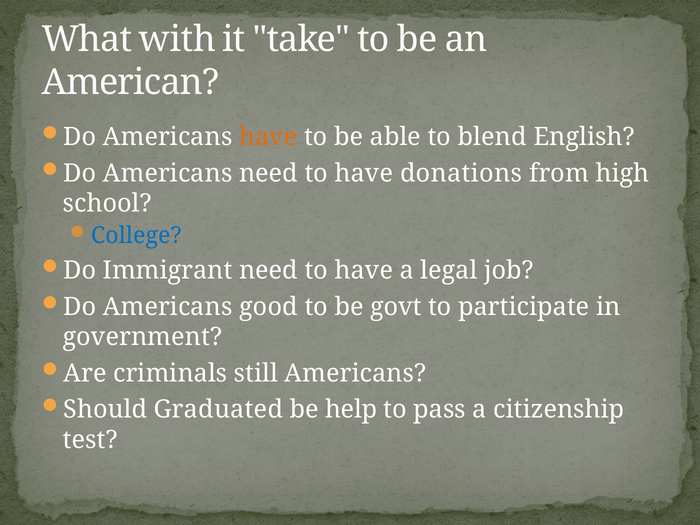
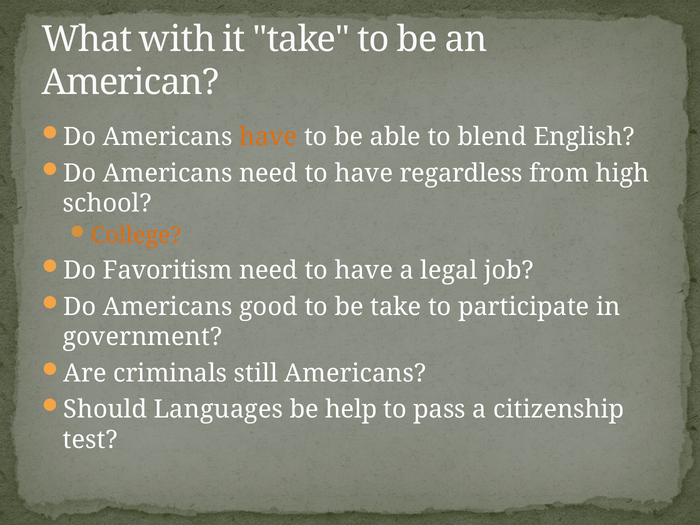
donations: donations -> regardless
College colour: blue -> orange
Immigrant: Immigrant -> Favoritism
be govt: govt -> take
Graduated: Graduated -> Languages
